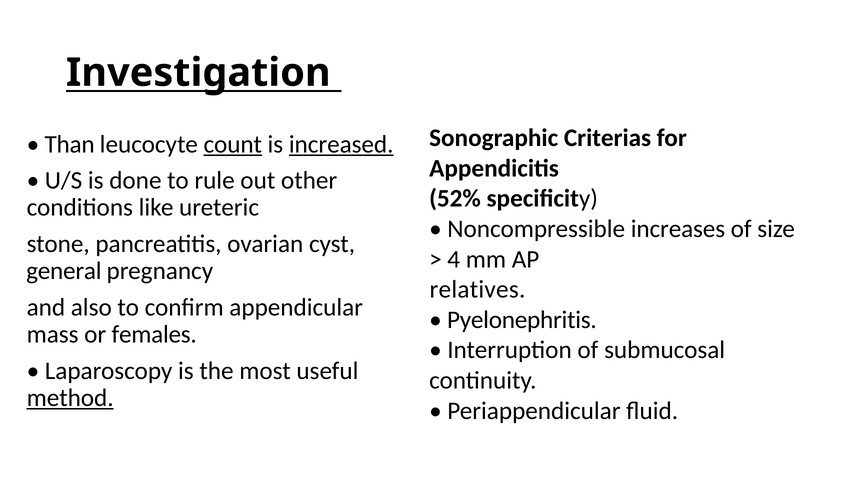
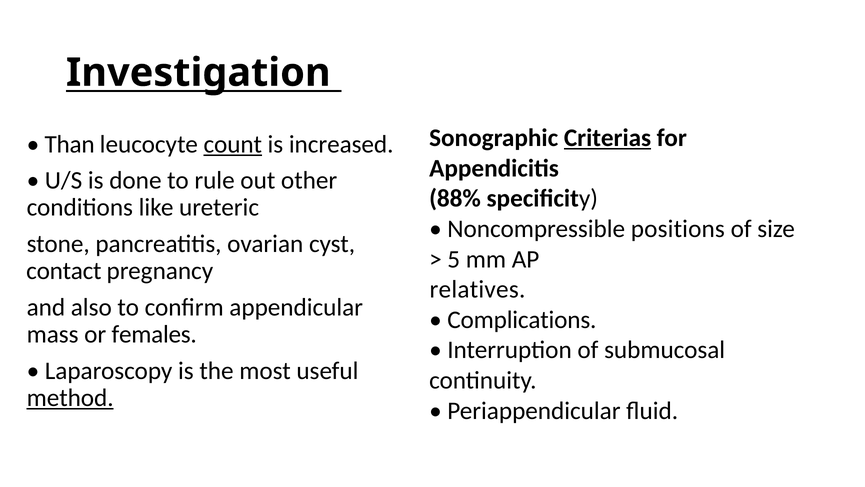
Criterias underline: none -> present
increased underline: present -> none
52%: 52% -> 88%
increases: increases -> positions
4: 4 -> 5
general: general -> contact
Pyelonephritis: Pyelonephritis -> Complications
